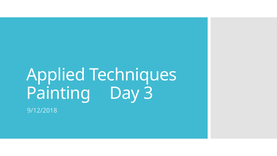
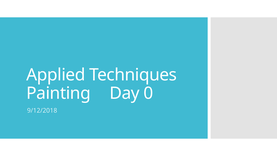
3: 3 -> 0
